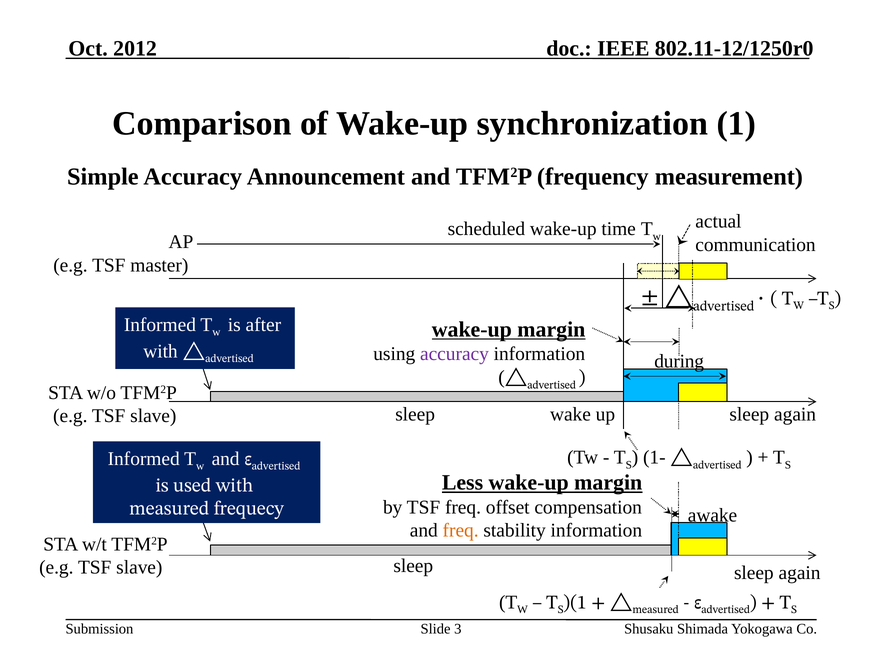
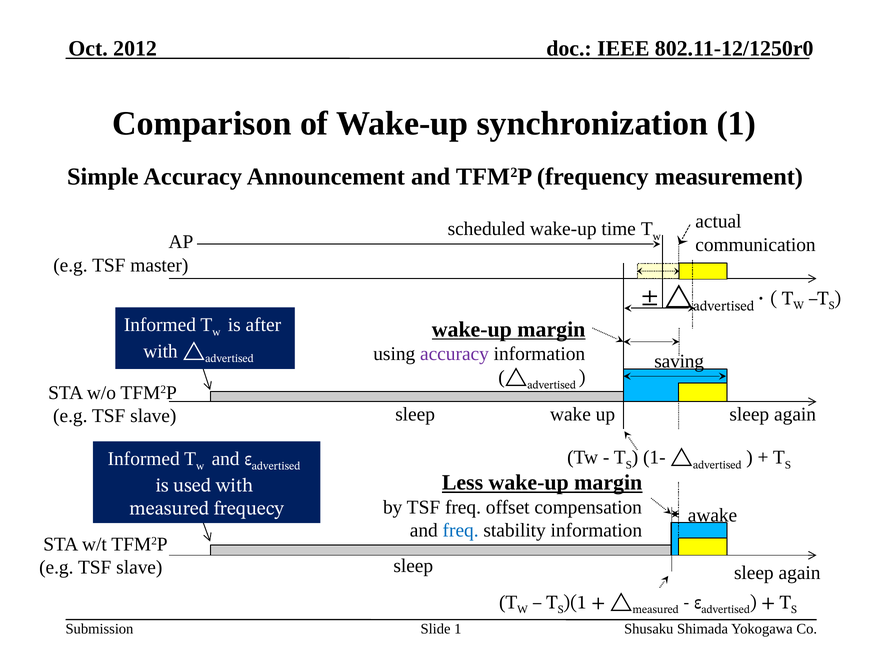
during: during -> saving
freq at (461, 531) colour: orange -> blue
Slide 3: 3 -> 1
